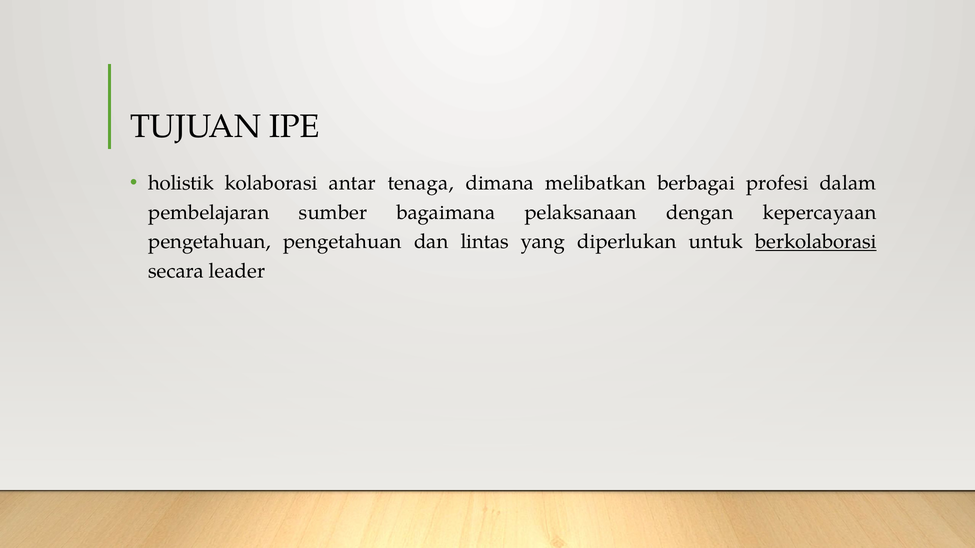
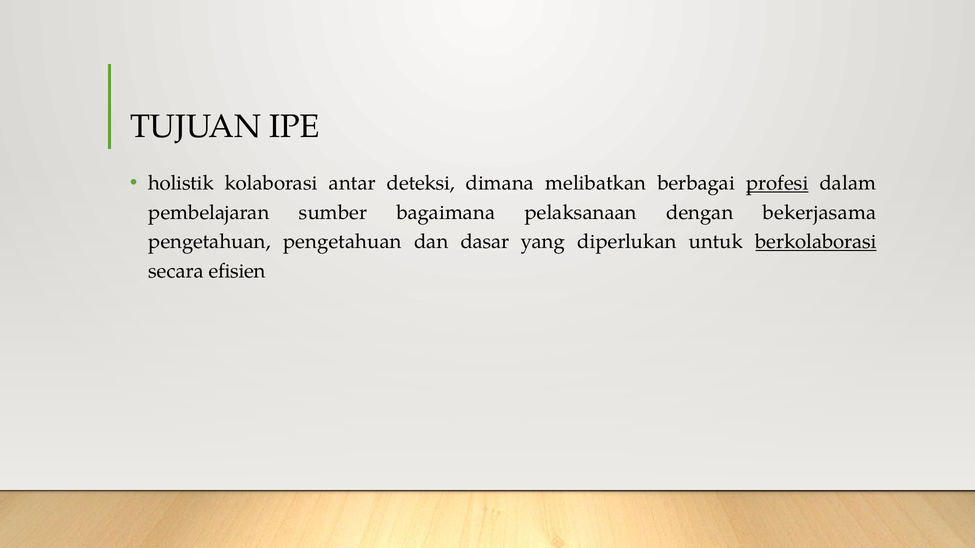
tenaga: tenaga -> deteksi
profesi underline: none -> present
kepercayaan: kepercayaan -> bekerjasama
lintas: lintas -> dasar
leader: leader -> efisien
